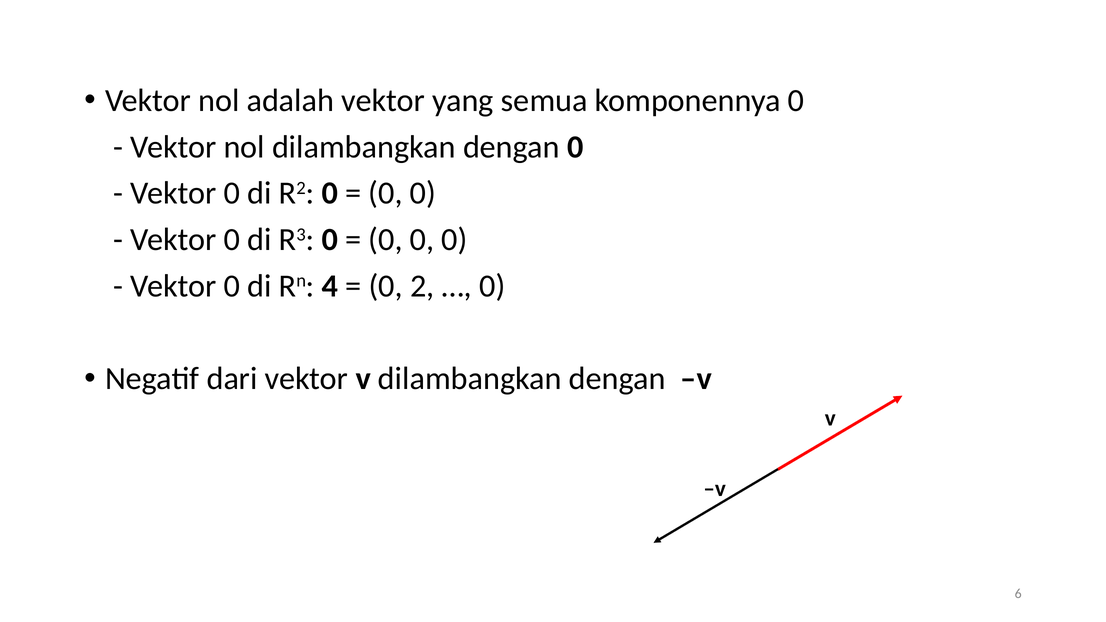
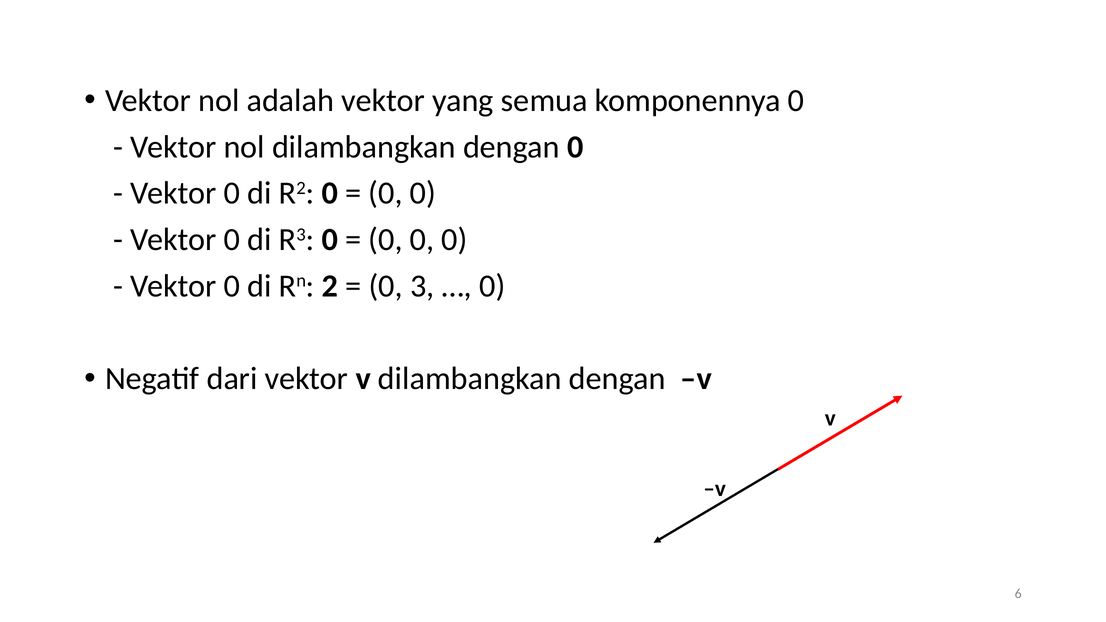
4: 4 -> 2
2: 2 -> 3
